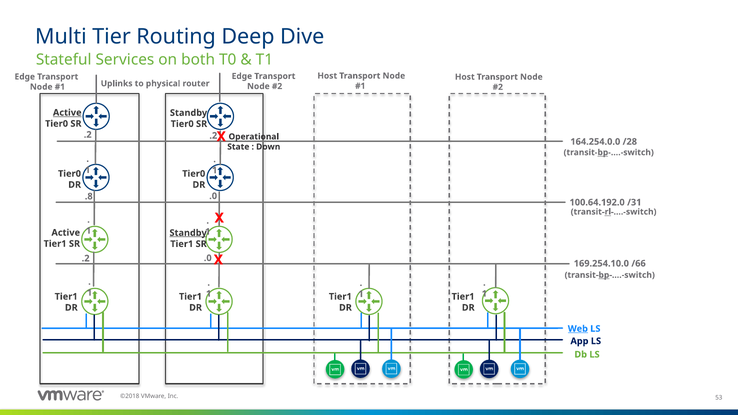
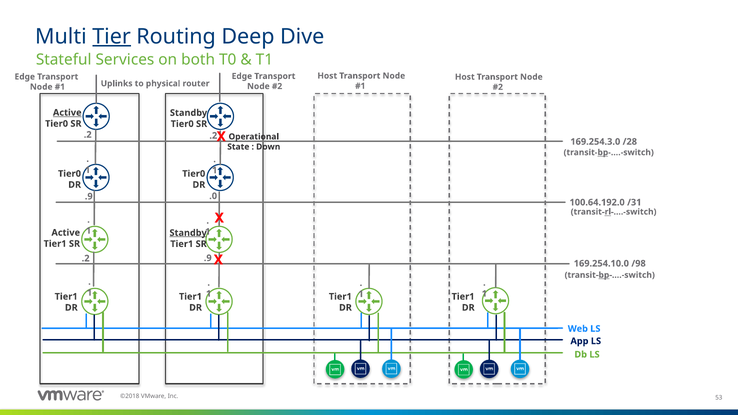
Tier underline: none -> present
164.254.0.0: 164.254.0.0 -> 169.254.3.0
.8 at (89, 196): .8 -> .9
.0 at (208, 258): .0 -> .9
/66: /66 -> /98
Web underline: present -> none
